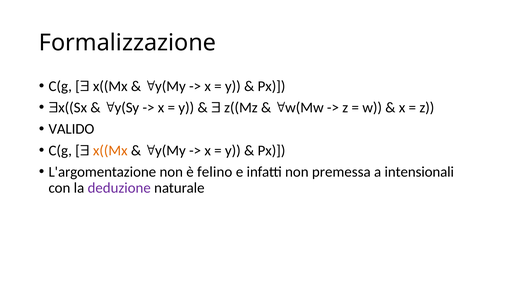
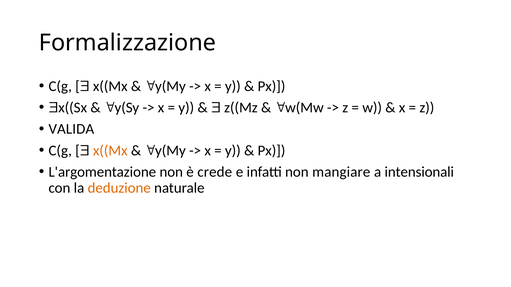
VALIDO: VALIDO -> VALIDA
felino: felino -> crede
premessa: premessa -> mangiare
deduzione colour: purple -> orange
